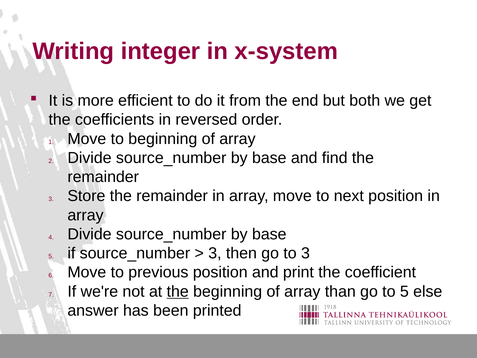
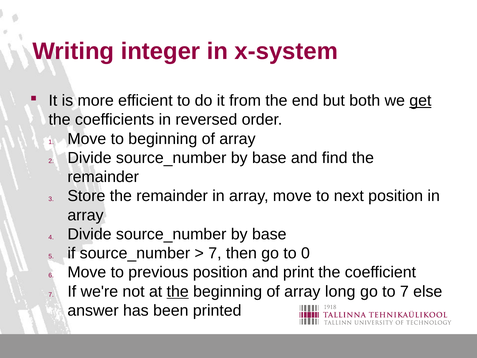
get underline: none -> present
3 at (215, 253): 3 -> 7
to 3: 3 -> 0
than: than -> long
to 5: 5 -> 7
